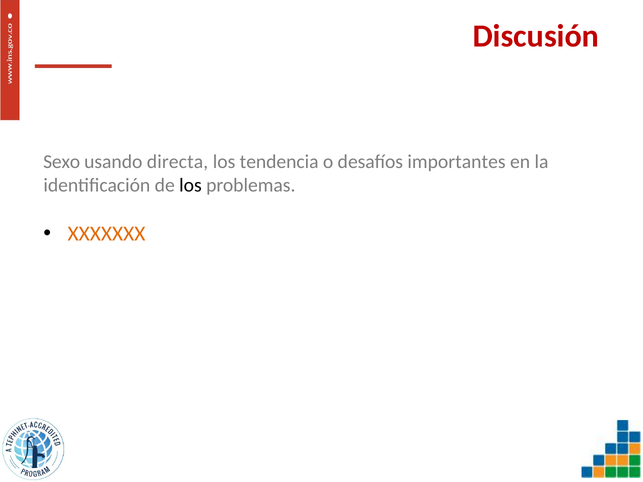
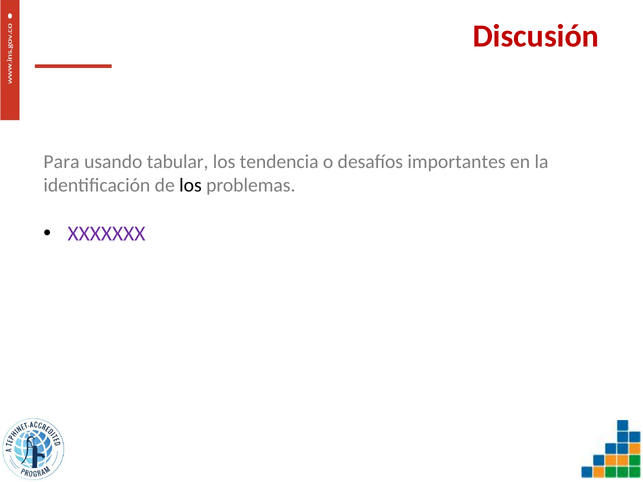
Sexo: Sexo -> Para
directa: directa -> tabular
XXXXXXX colour: orange -> purple
